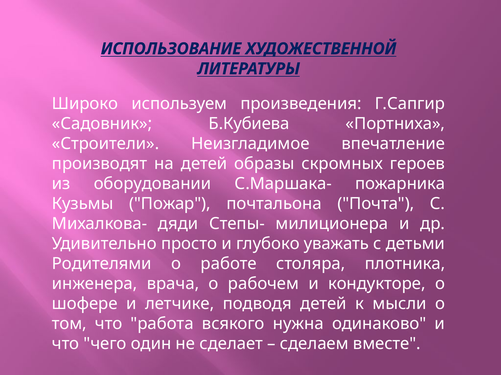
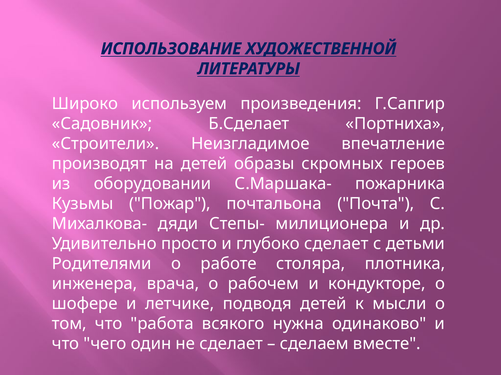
Б.Кубиева: Б.Кубиева -> Б.Сделает
глубоко уважать: уважать -> сделает
